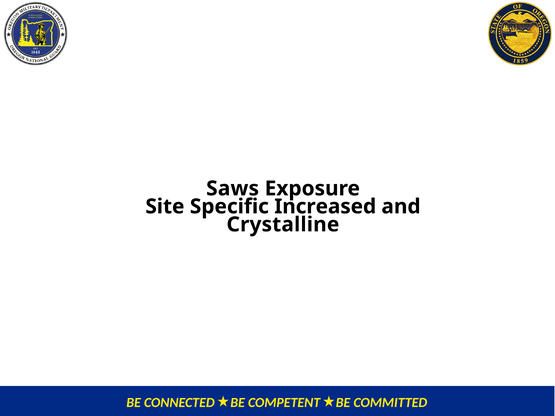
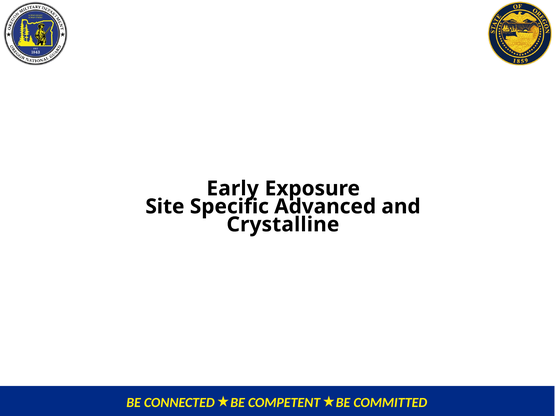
Saws: Saws -> Early
Increased: Increased -> Advanced
